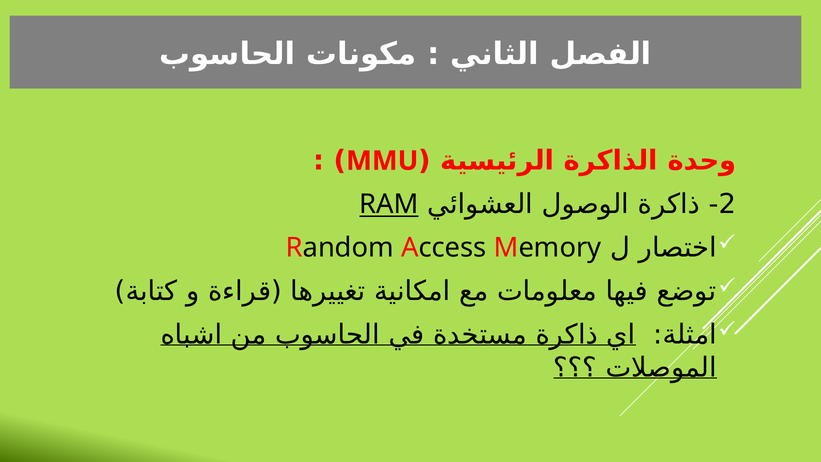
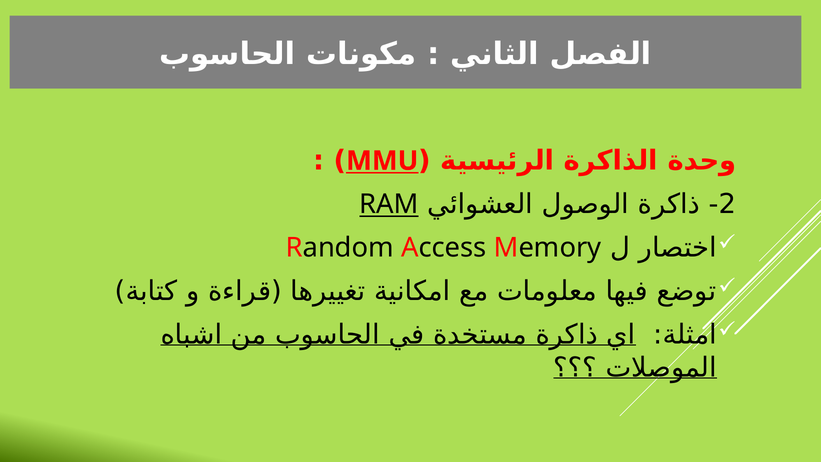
MMU underline: none -> present
